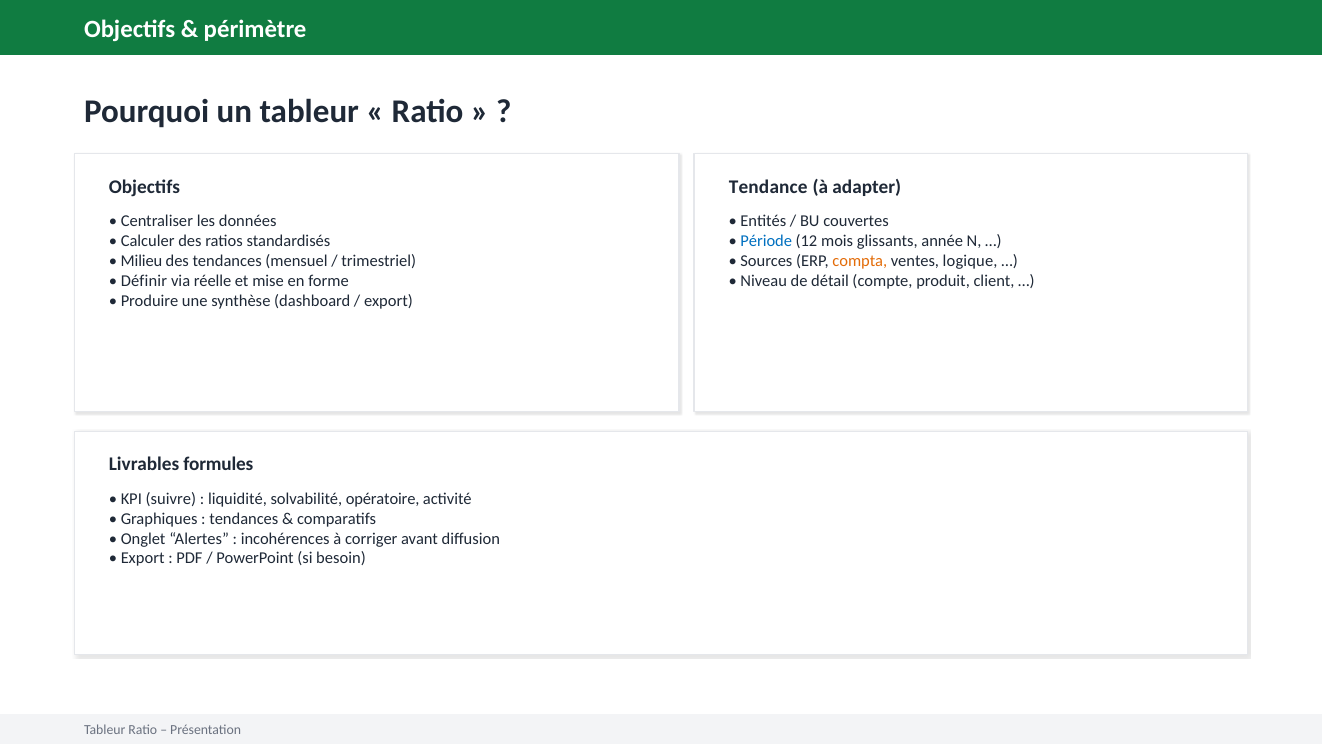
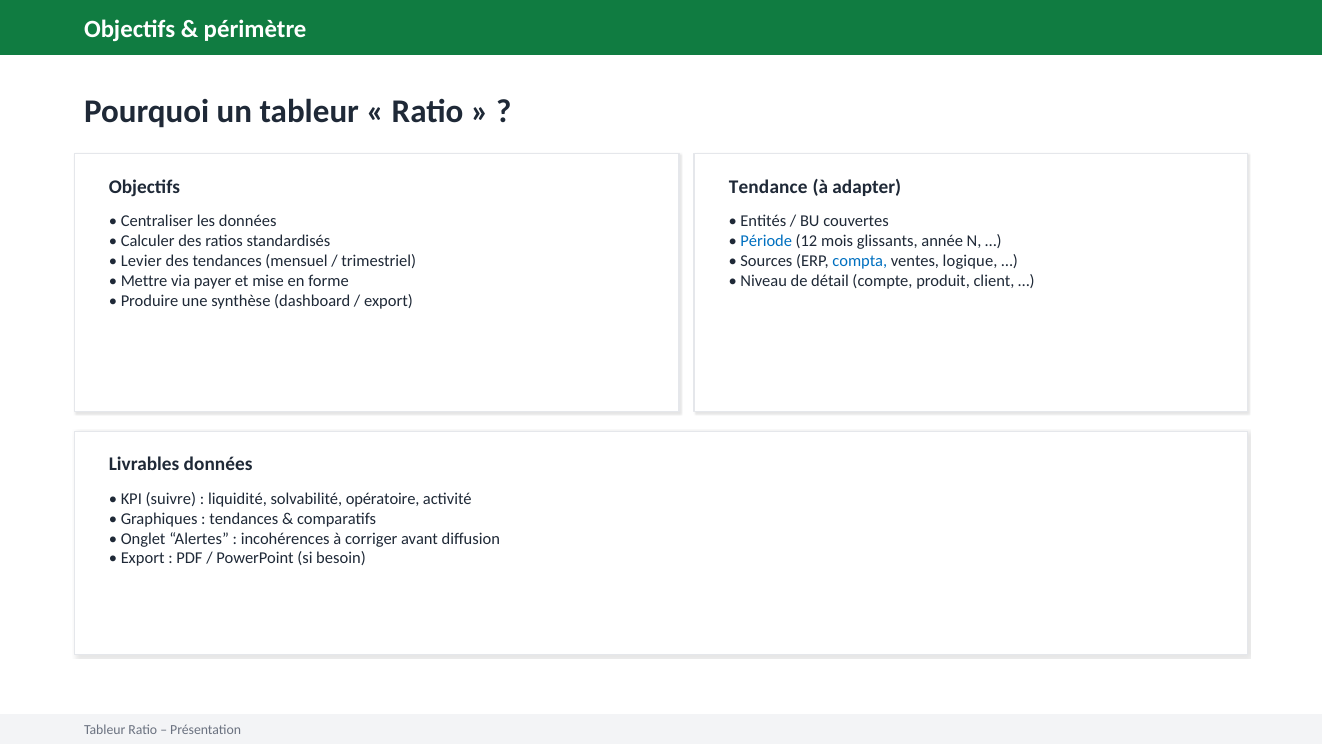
Milieu: Milieu -> Levier
compta colour: orange -> blue
Définir: Définir -> Mettre
réelle: réelle -> payer
Livrables formules: formules -> données
